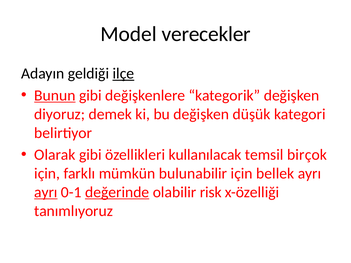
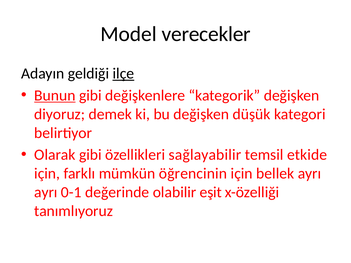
kullanılacak: kullanılacak -> sağlayabilir
birçok: birçok -> etkide
bulunabilir: bulunabilir -> öğrencinin
ayrı at (46, 192) underline: present -> none
değerinde underline: present -> none
risk: risk -> eşit
